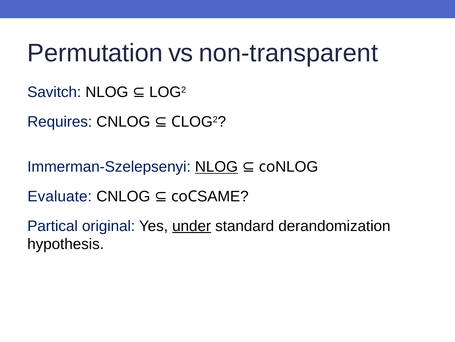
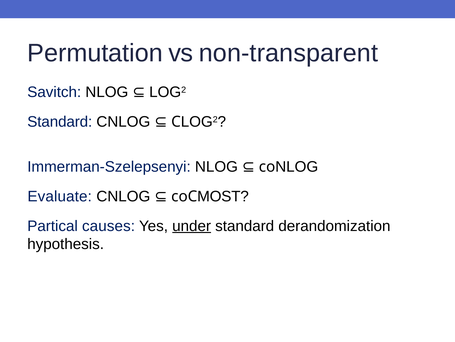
Requires at (60, 122): Requires -> Standard
NLOG at (216, 166) underline: present -> none
SAME: SAME -> MOST
original: original -> causes
